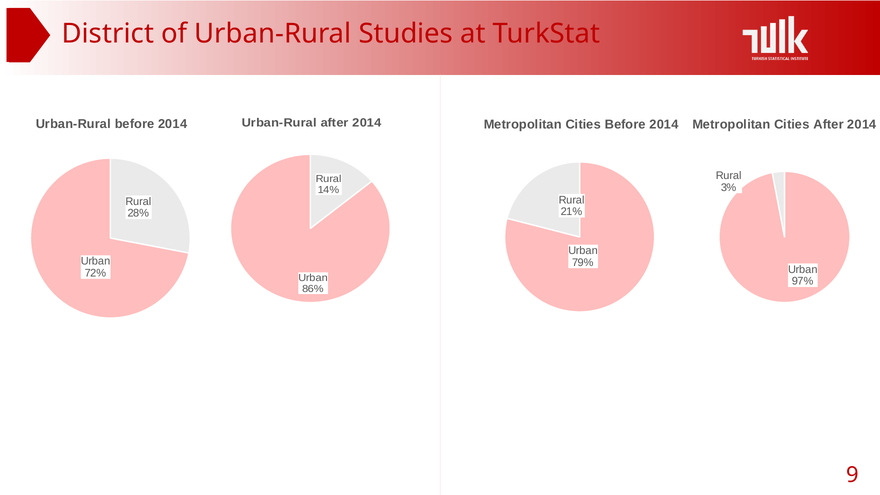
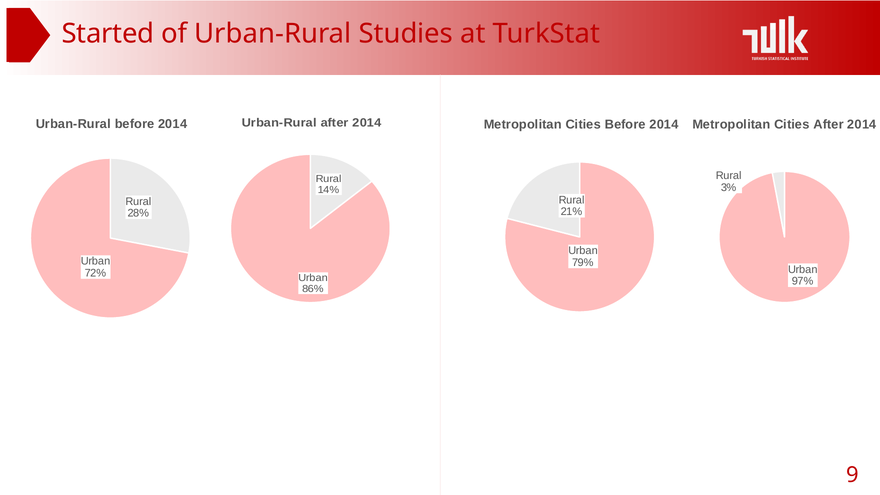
District: District -> Started
